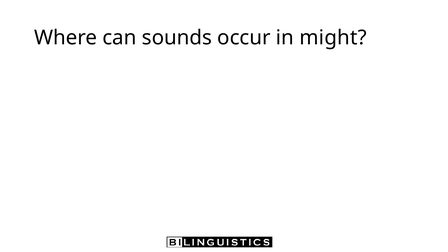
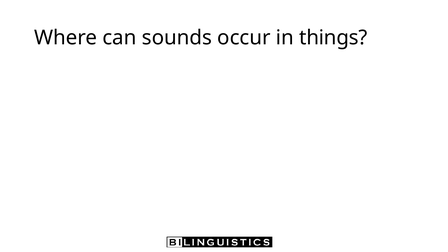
might: might -> things
